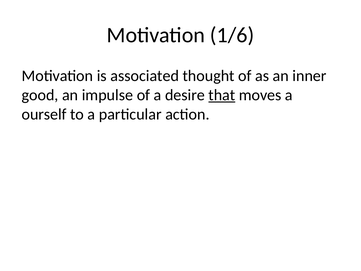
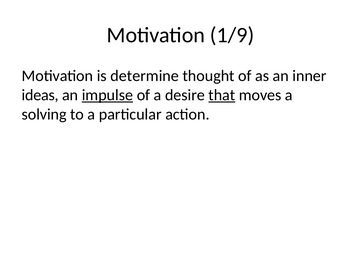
1/6: 1/6 -> 1/9
associated: associated -> determine
good: good -> ideas
impulse underline: none -> present
ourself: ourself -> solving
